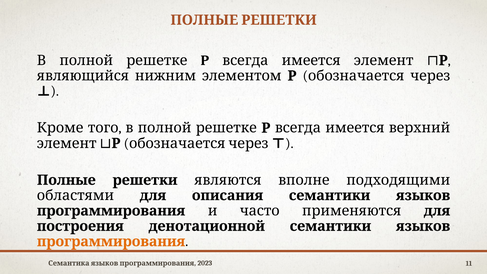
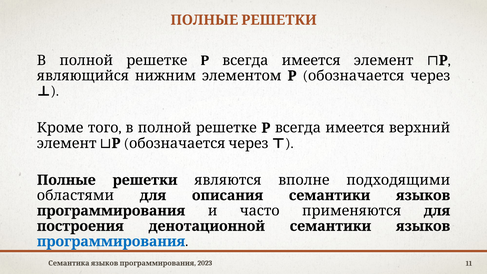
программирования at (111, 241) colour: orange -> blue
